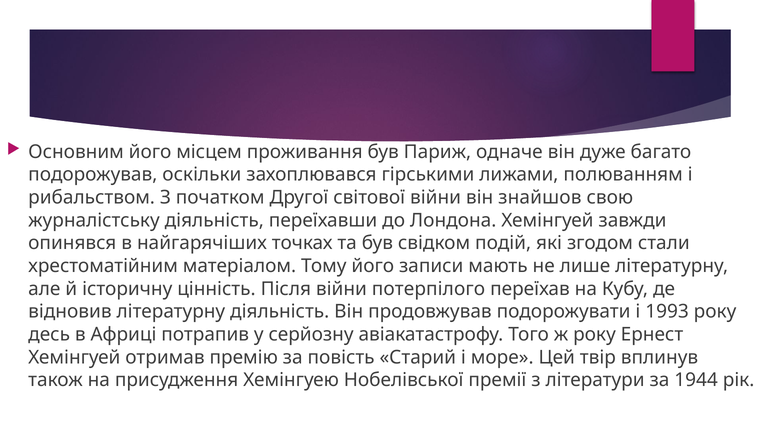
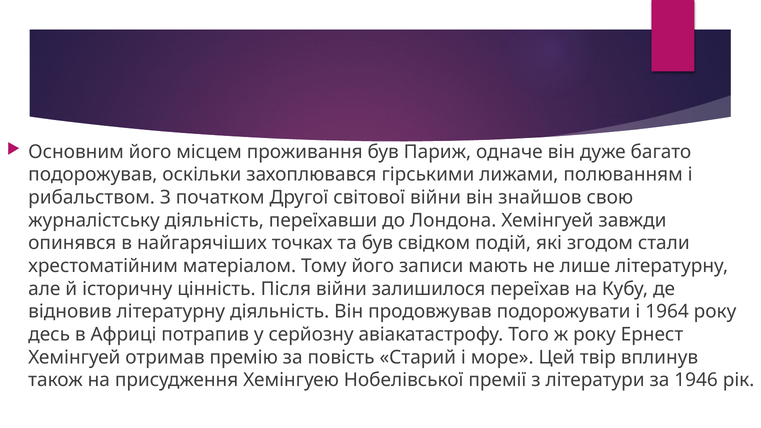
потерпілого: потерпілого -> залишилося
1993: 1993 -> 1964
1944: 1944 -> 1946
